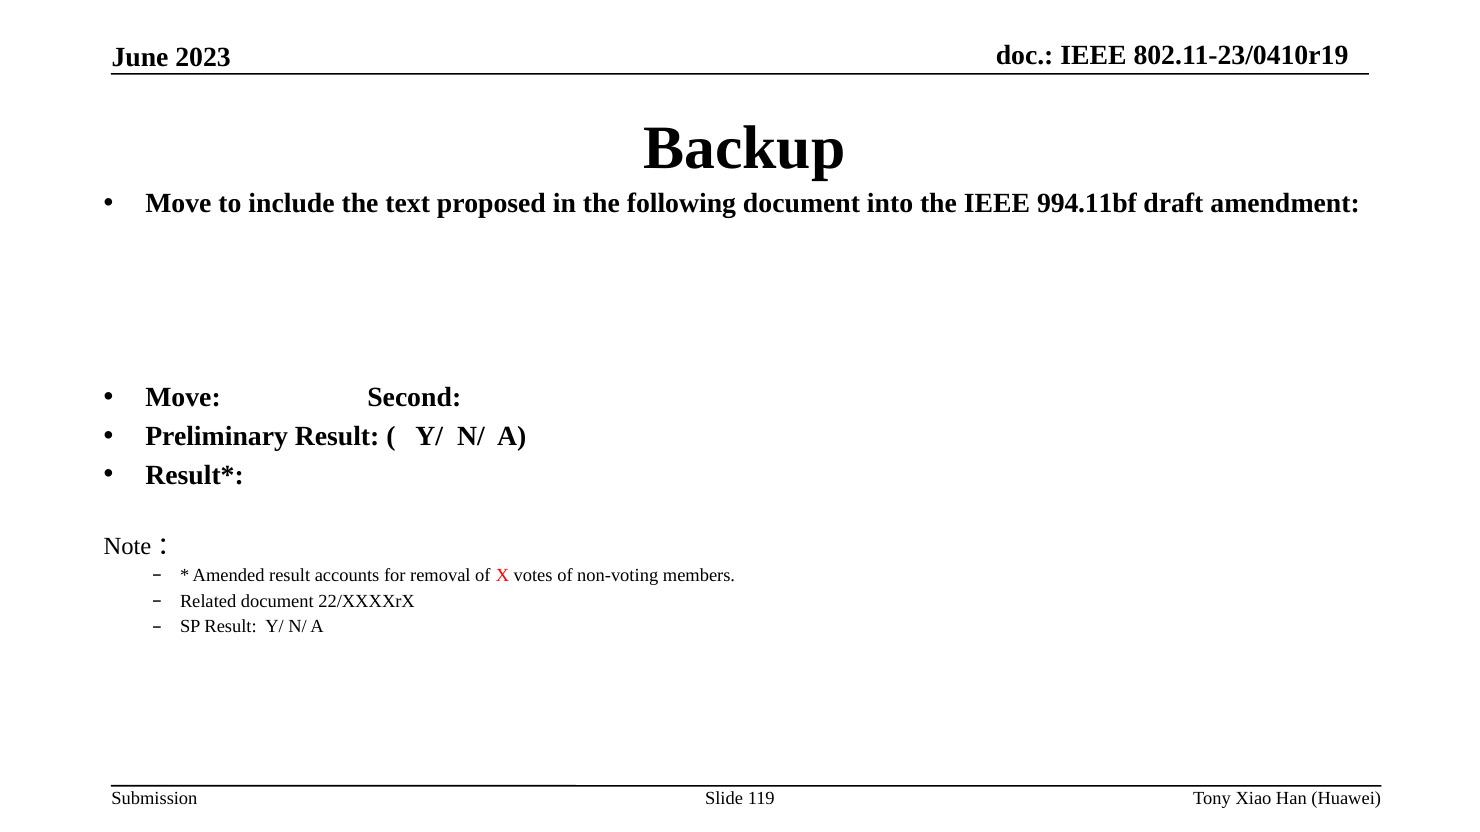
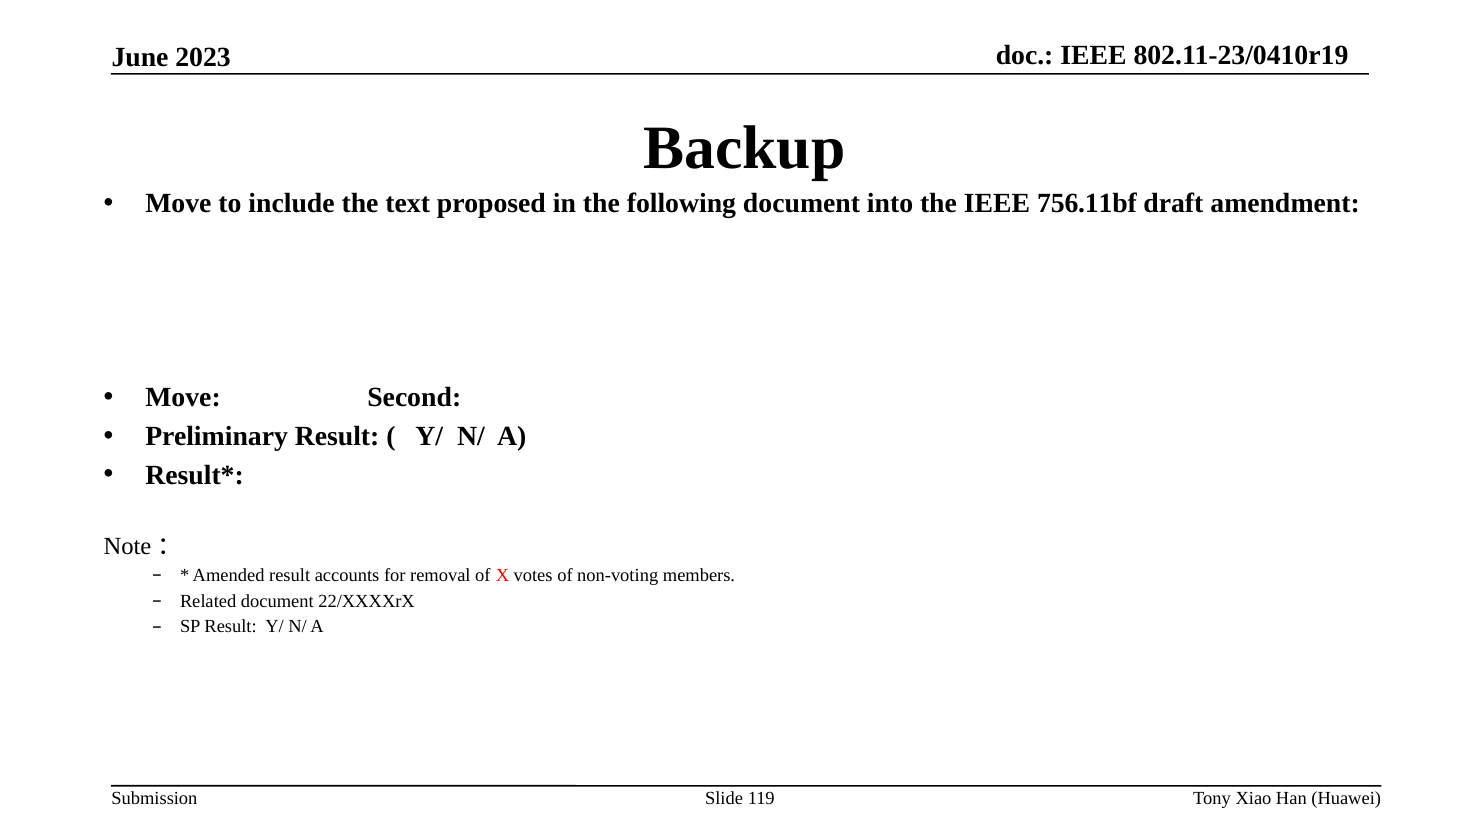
994.11bf: 994.11bf -> 756.11bf
